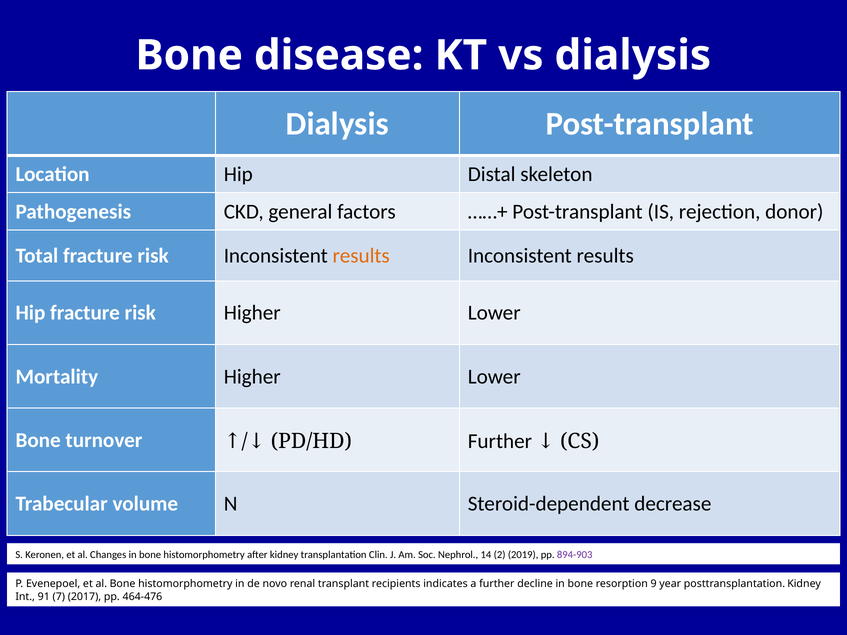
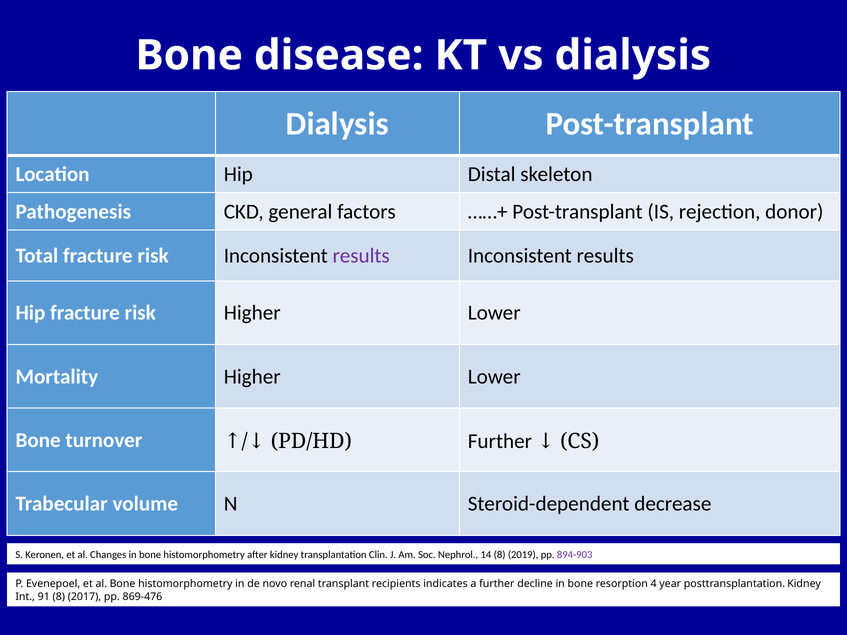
results at (361, 256) colour: orange -> purple
14 2: 2 -> 8
9: 9 -> 4
91 7: 7 -> 8
464-476: 464-476 -> 869-476
